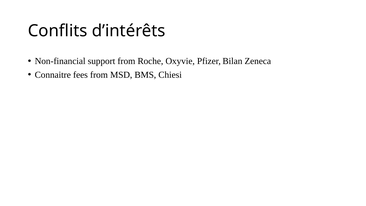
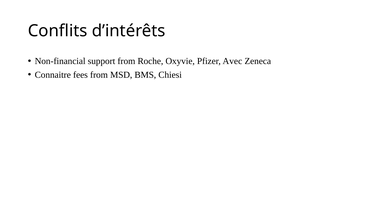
Bilan: Bilan -> Avec
